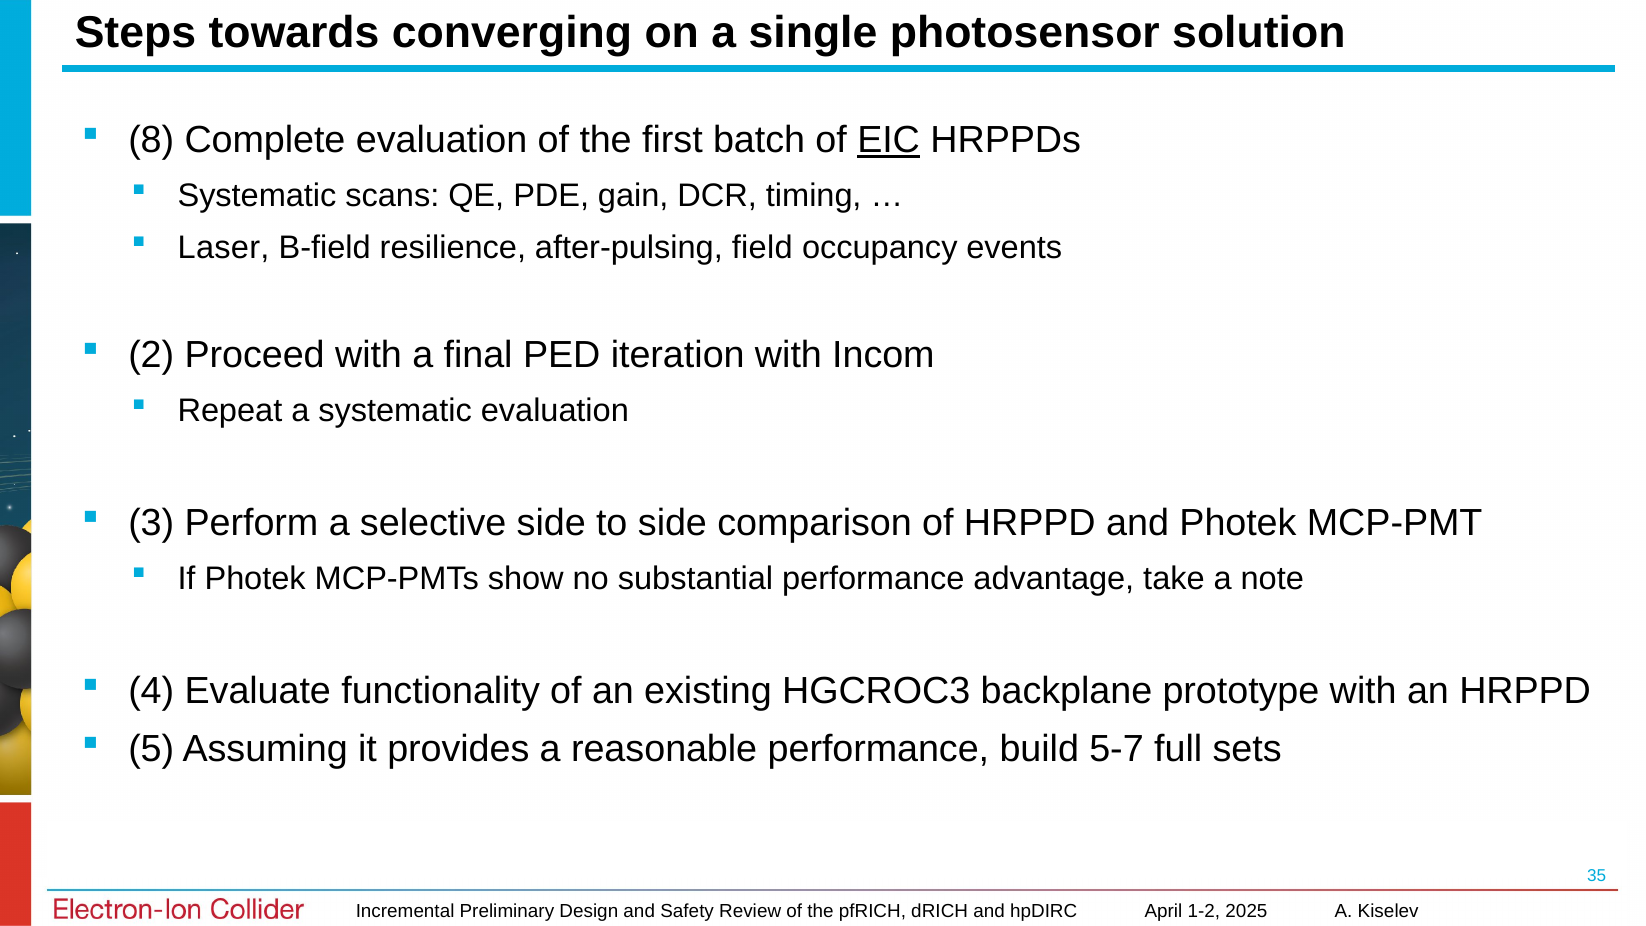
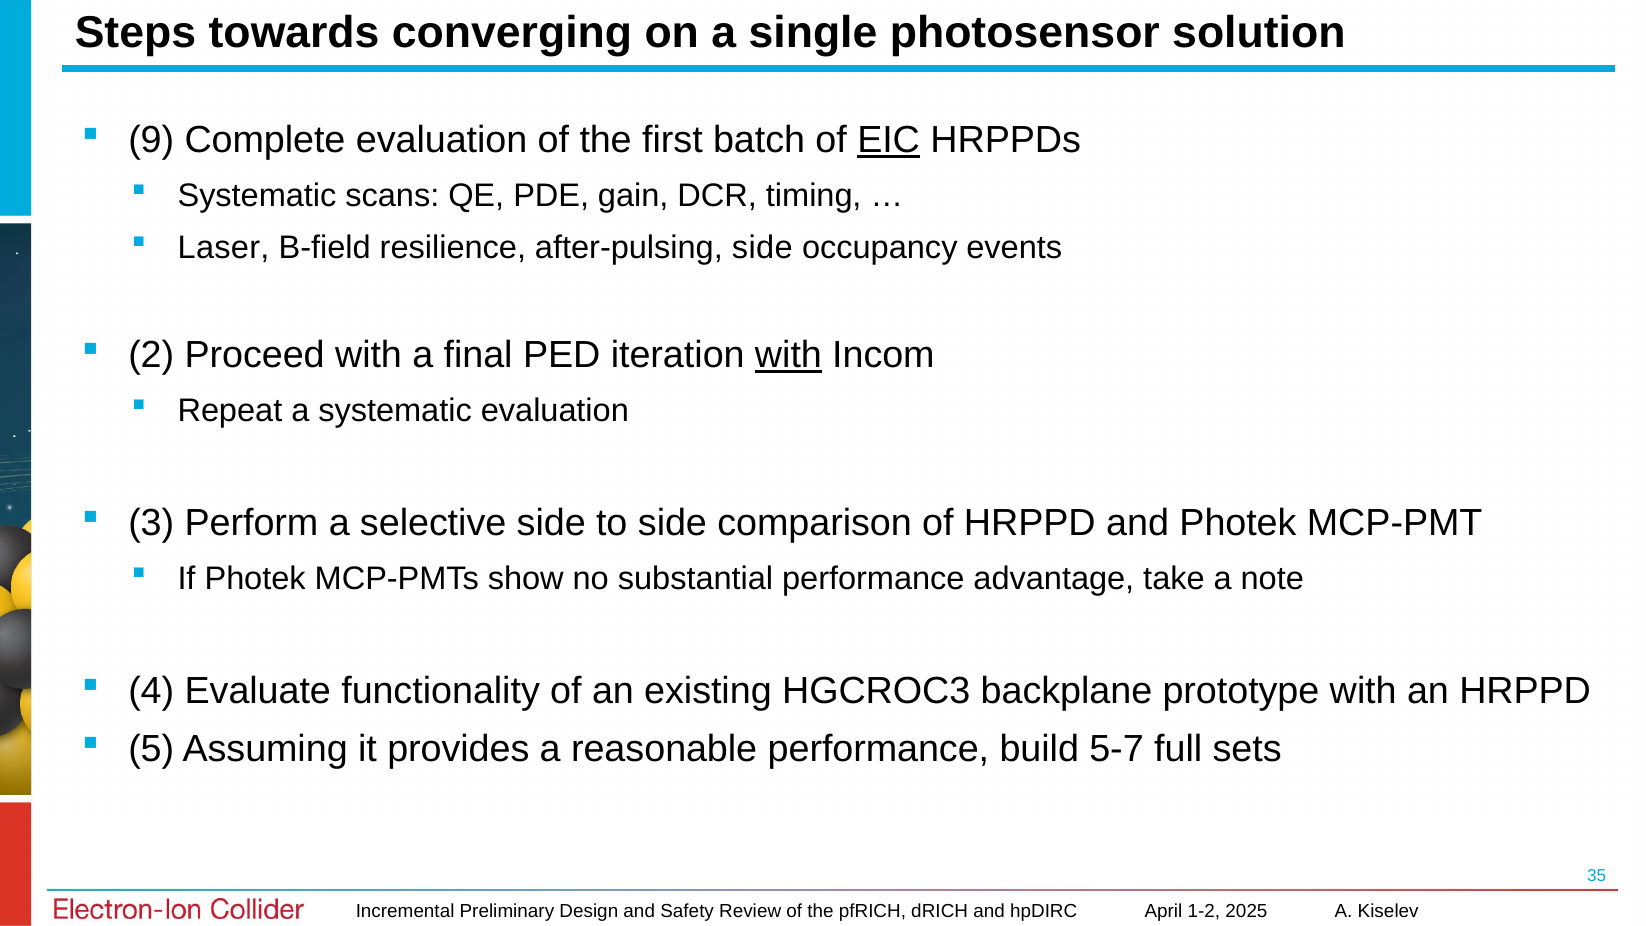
8: 8 -> 9
after-pulsing field: field -> side
with at (788, 355) underline: none -> present
